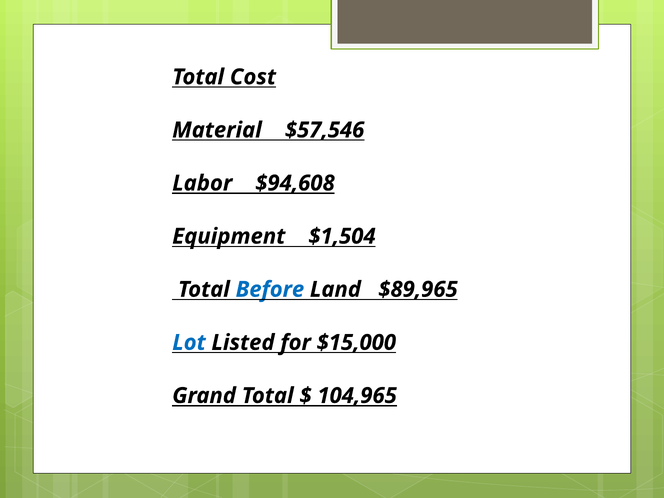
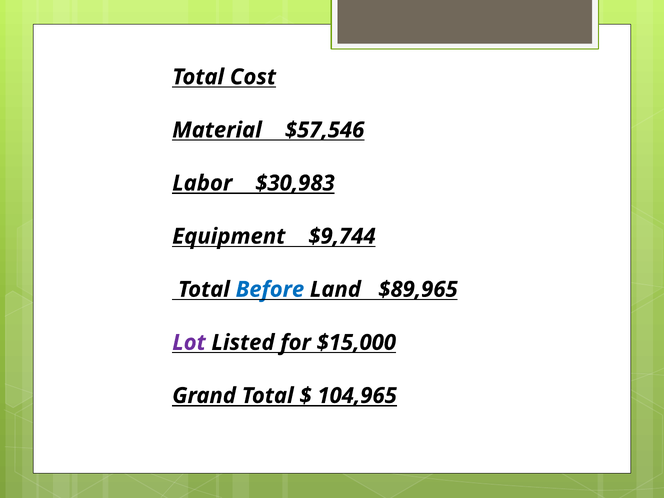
$94,608: $94,608 -> $30,983
$1,504: $1,504 -> $9,744
Lot colour: blue -> purple
